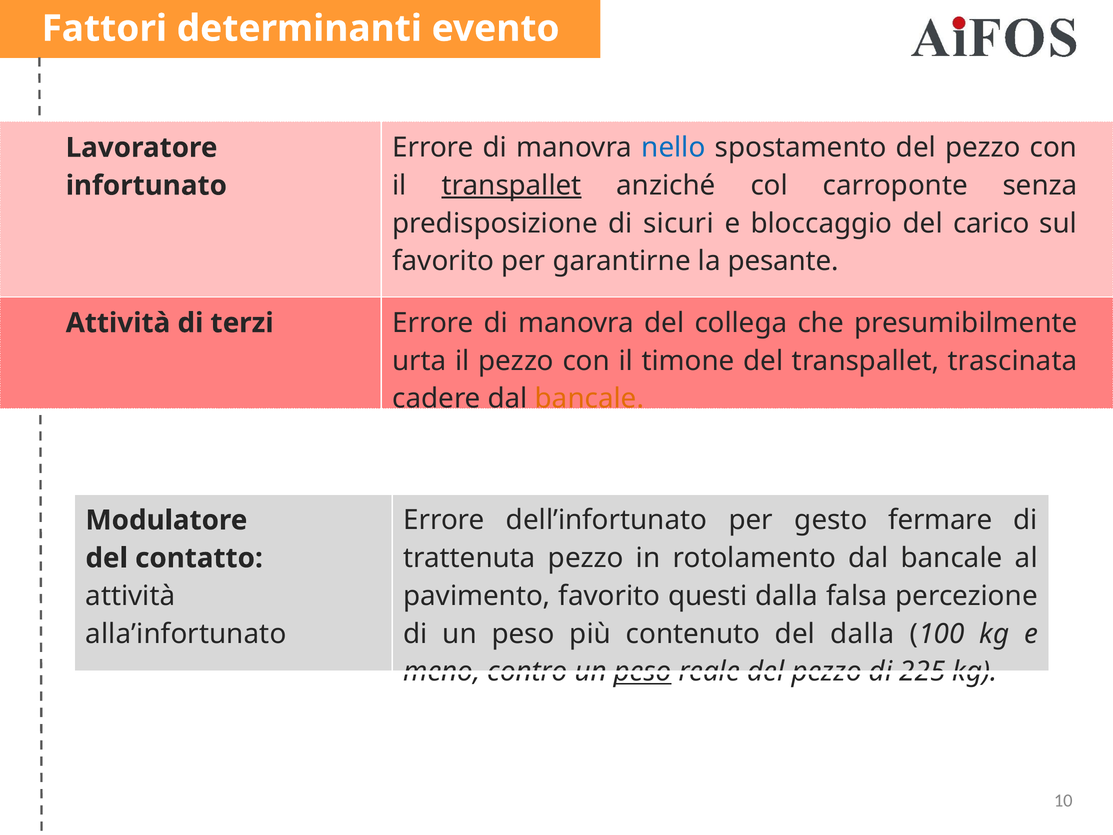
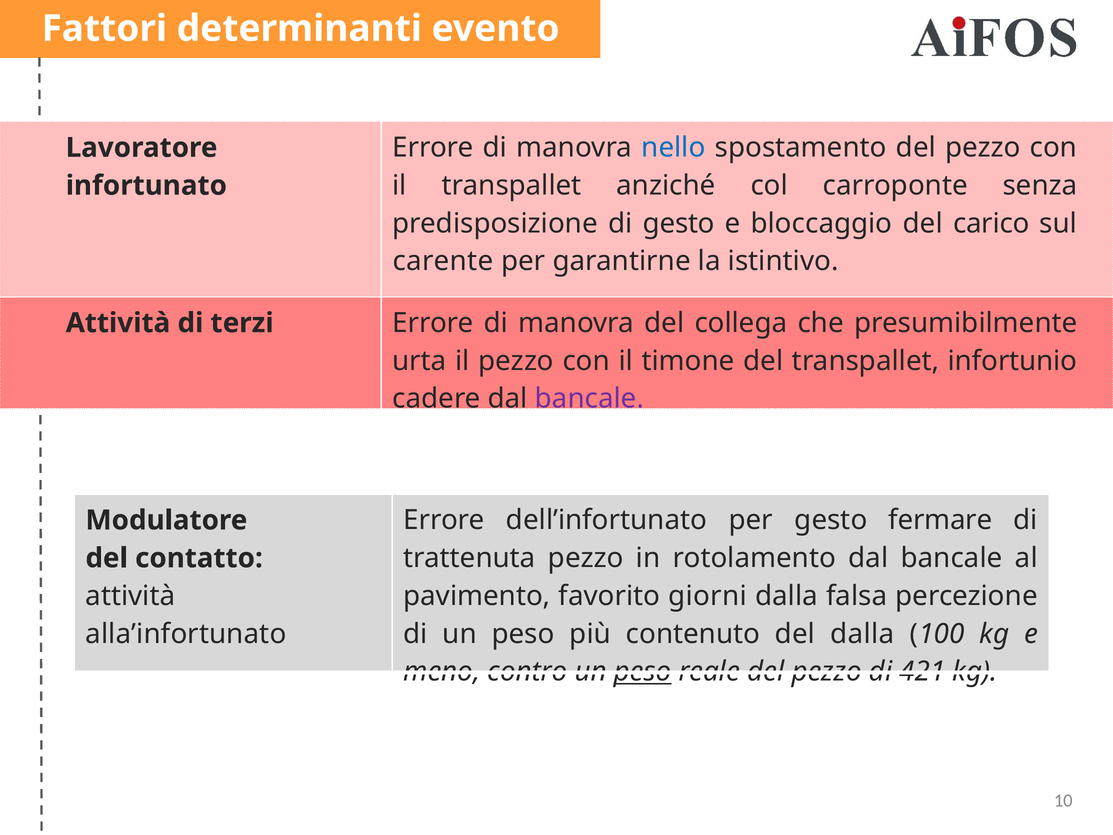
transpallet at (511, 186) underline: present -> none
di sicuri: sicuri -> gesto
favorito at (443, 261): favorito -> carente
pesante: pesante -> istintivo
trascinata: trascinata -> infortunio
bancale at (589, 399) colour: orange -> purple
questi: questi -> giorni
225: 225 -> 421
